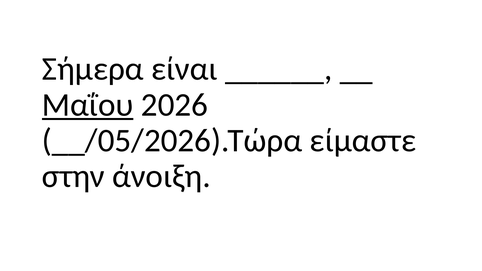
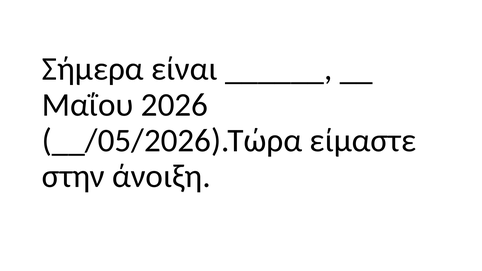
Μαΐου underline: present -> none
